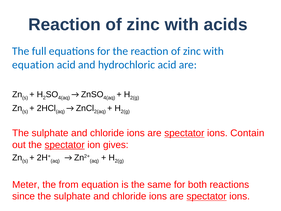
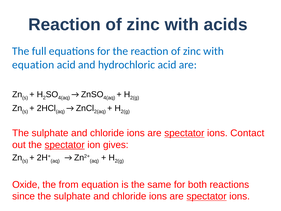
Contain: Contain -> Contact
Meter: Meter -> Oxide
